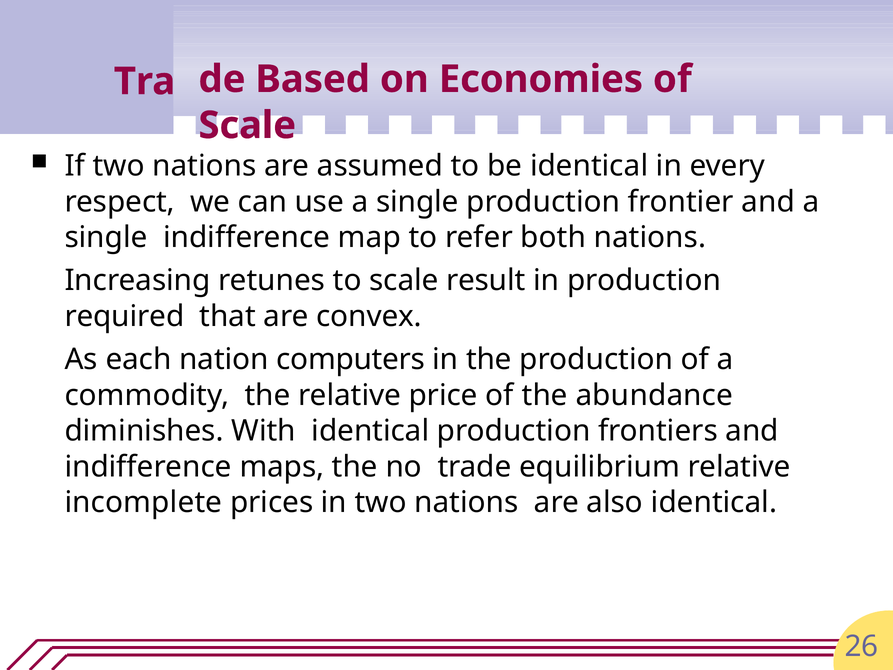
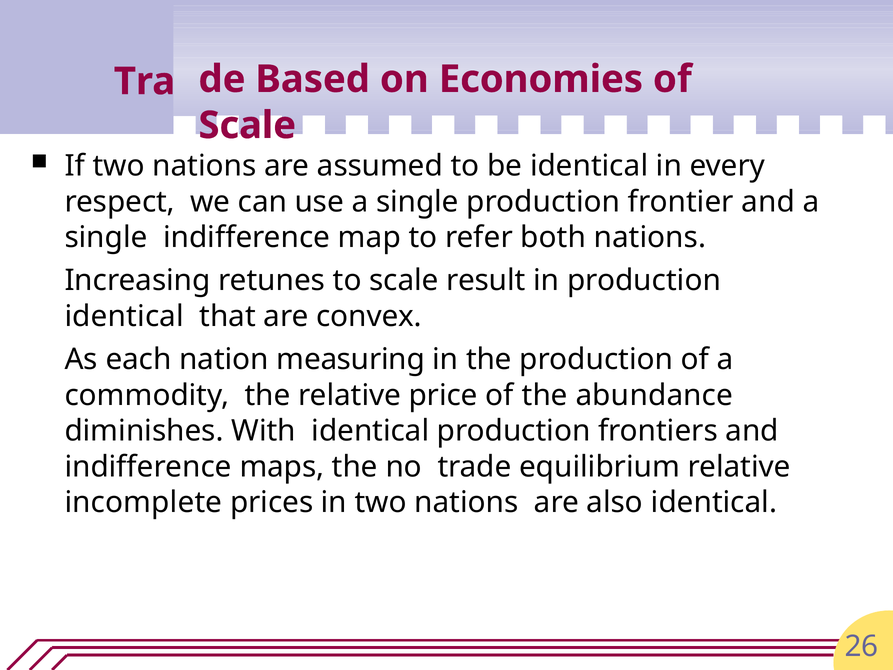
required at (124, 316): required -> identical
computers: computers -> measuring
